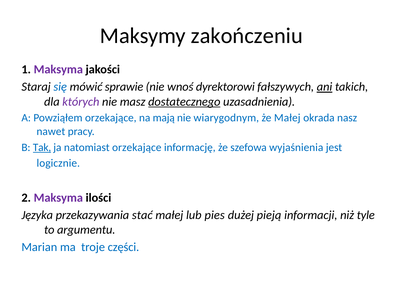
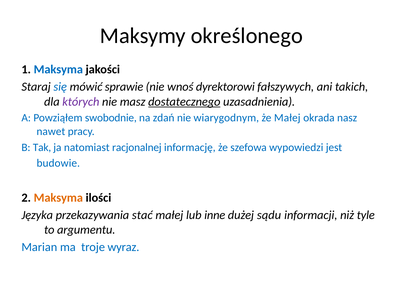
zakończeniu: zakończeniu -> określonego
Maksyma at (58, 69) colour: purple -> blue
ani underline: present -> none
Powziąłem orzekające: orzekające -> swobodnie
mają: mają -> zdań
Tak underline: present -> none
natomiast orzekające: orzekające -> racjonalnej
wyjaśnienia: wyjaśnienia -> wypowiedzi
logicznie: logicznie -> budowie
Maksyma at (58, 197) colour: purple -> orange
pies: pies -> inne
pieją: pieją -> sądu
części: części -> wyraz
